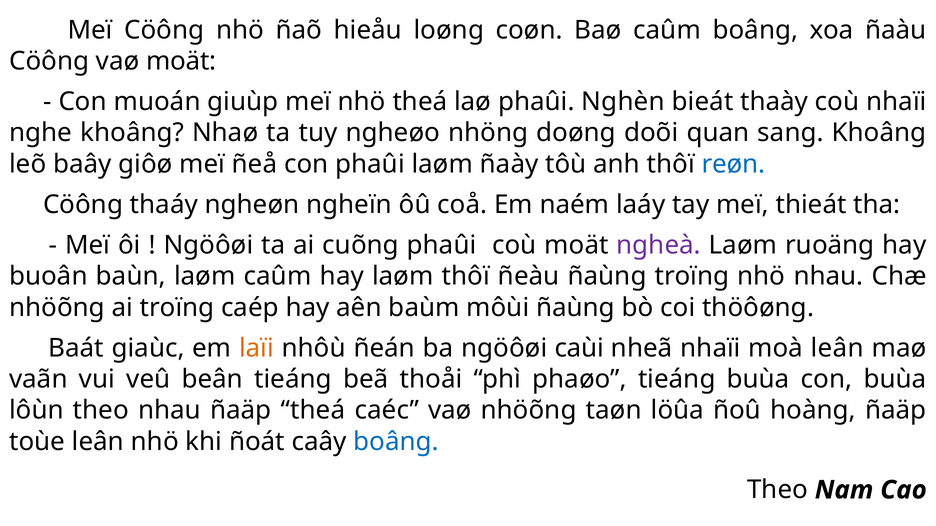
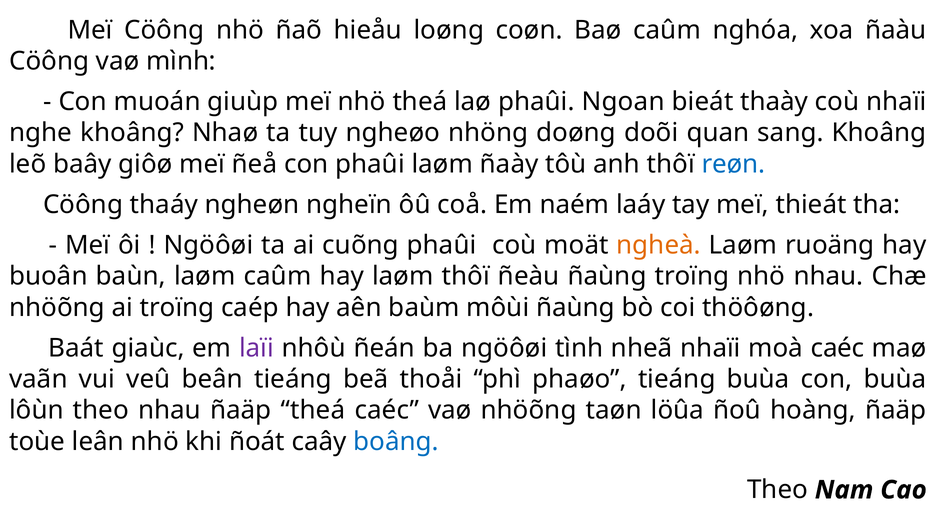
caûm boâng: boâng -> nghóa
vaø moät: moät -> mình
Nghèn: Nghèn -> Ngoan
ngheà colour: purple -> orange
laïi colour: orange -> purple
caùi: caùi -> tình
moà leân: leân -> caéc
